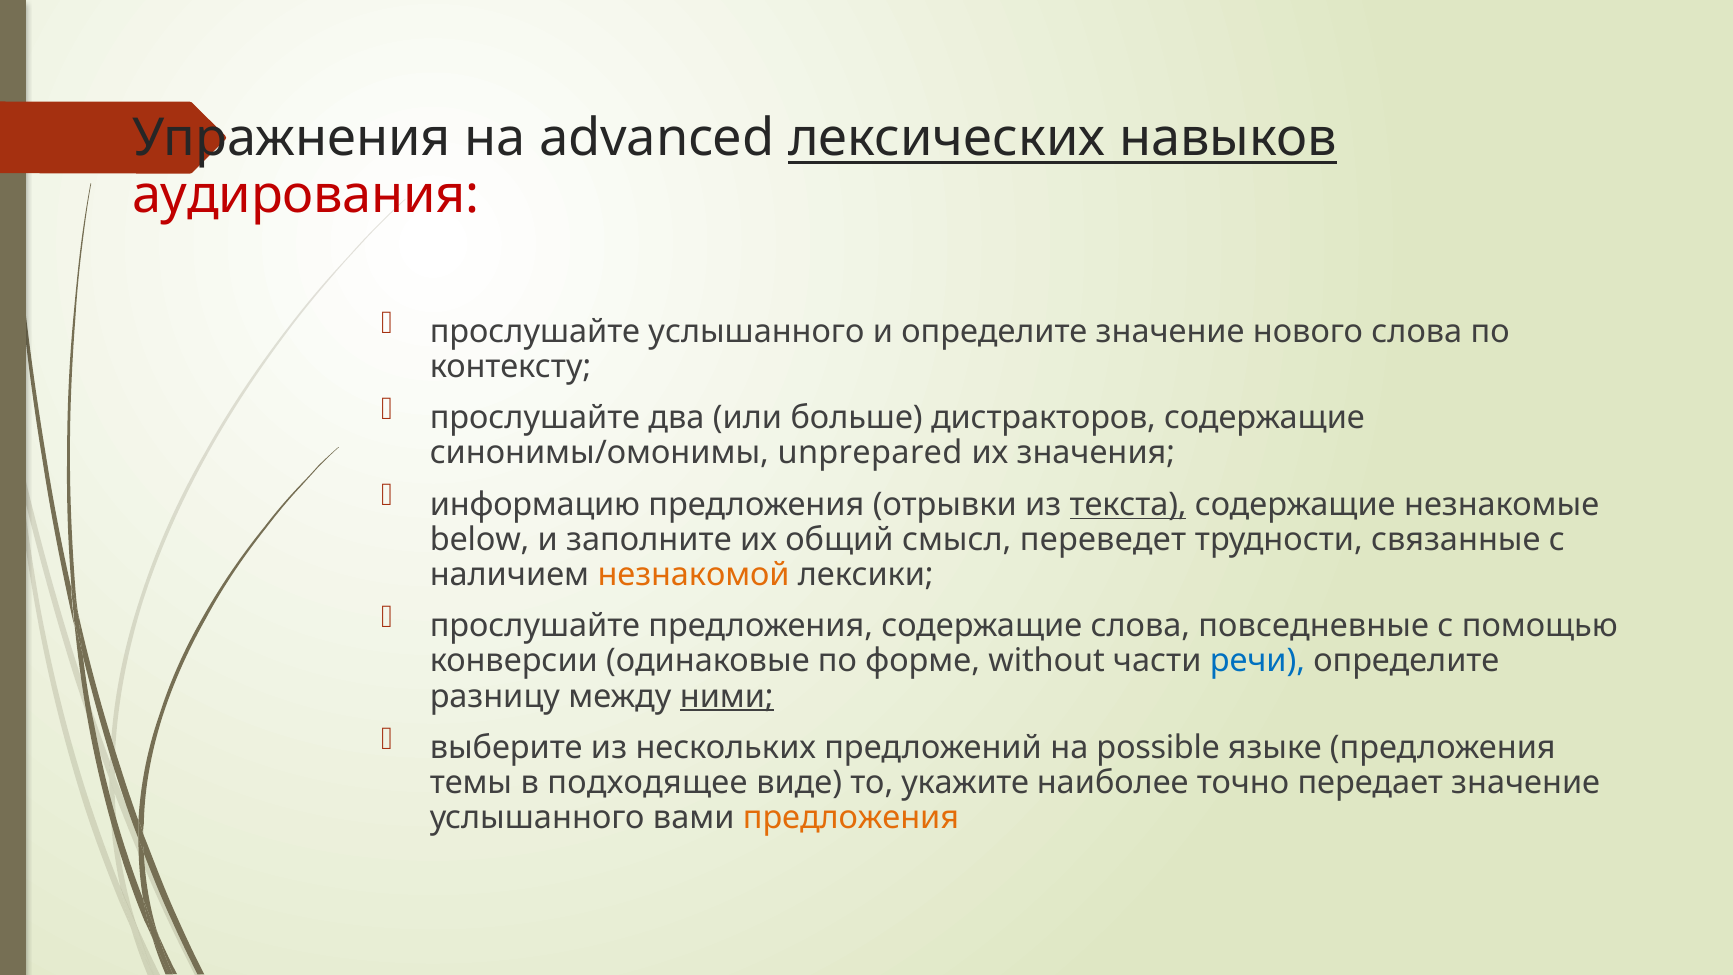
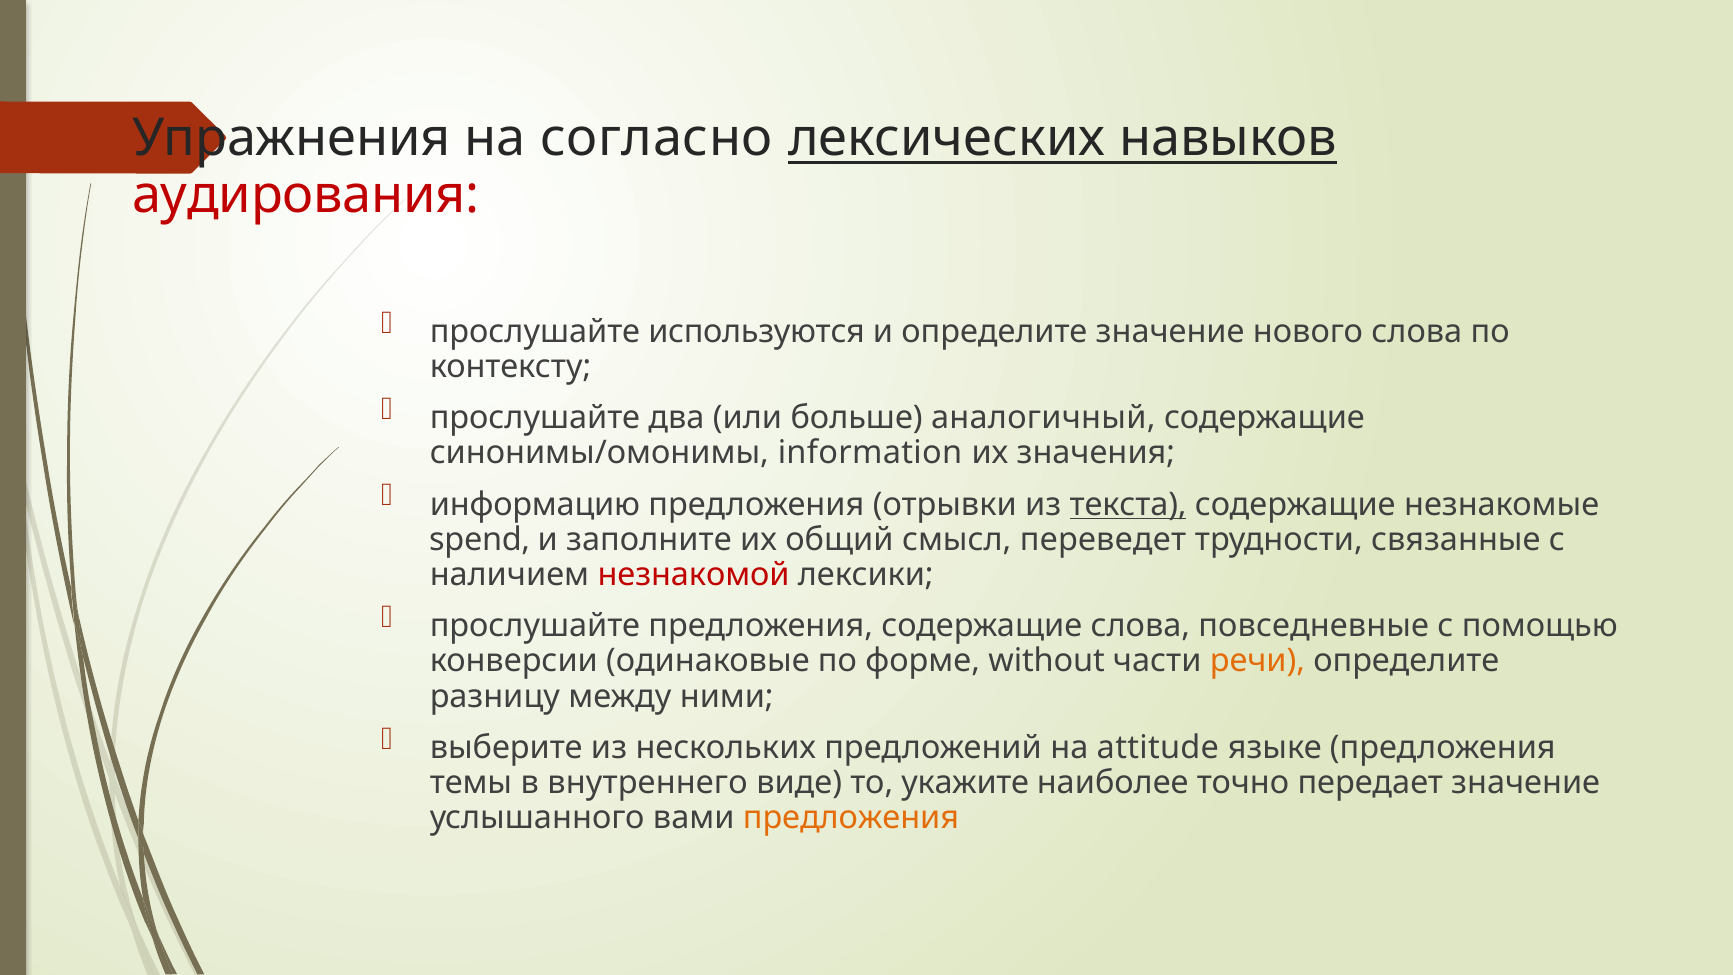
advanced: advanced -> согласно
прослушайте услышанного: услышанного -> используются
дистракторов: дистракторов -> аналогичный
unprepared: unprepared -> information
below: below -> spend
незнакомой colour: orange -> red
речи colour: blue -> orange
ними underline: present -> none
possible: possible -> attitude
подходящее: подходящее -> внутреннего
